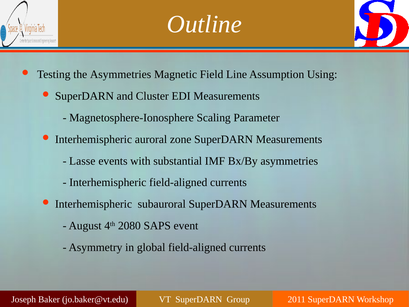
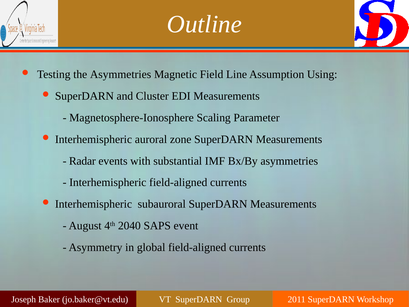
Lasse: Lasse -> Radar
2080: 2080 -> 2040
